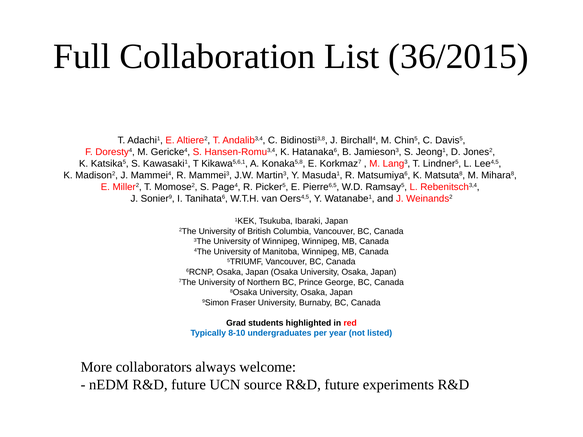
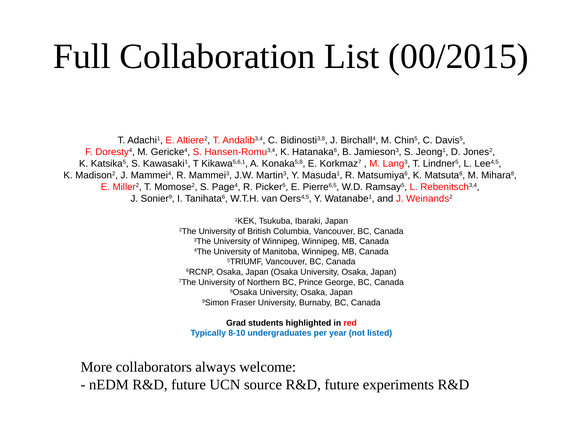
36/2015: 36/2015 -> 00/2015
